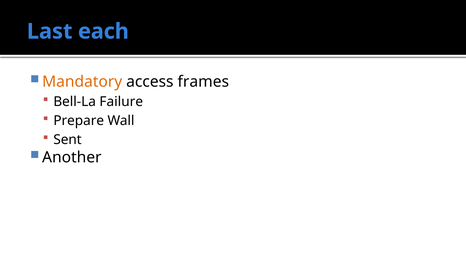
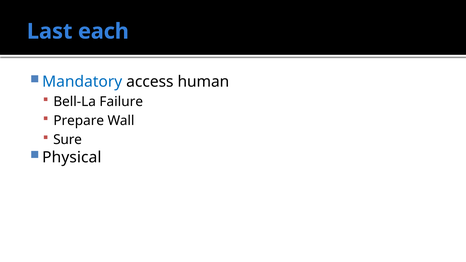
Mandatory colour: orange -> blue
frames: frames -> human
Sent: Sent -> Sure
Another: Another -> Physical
